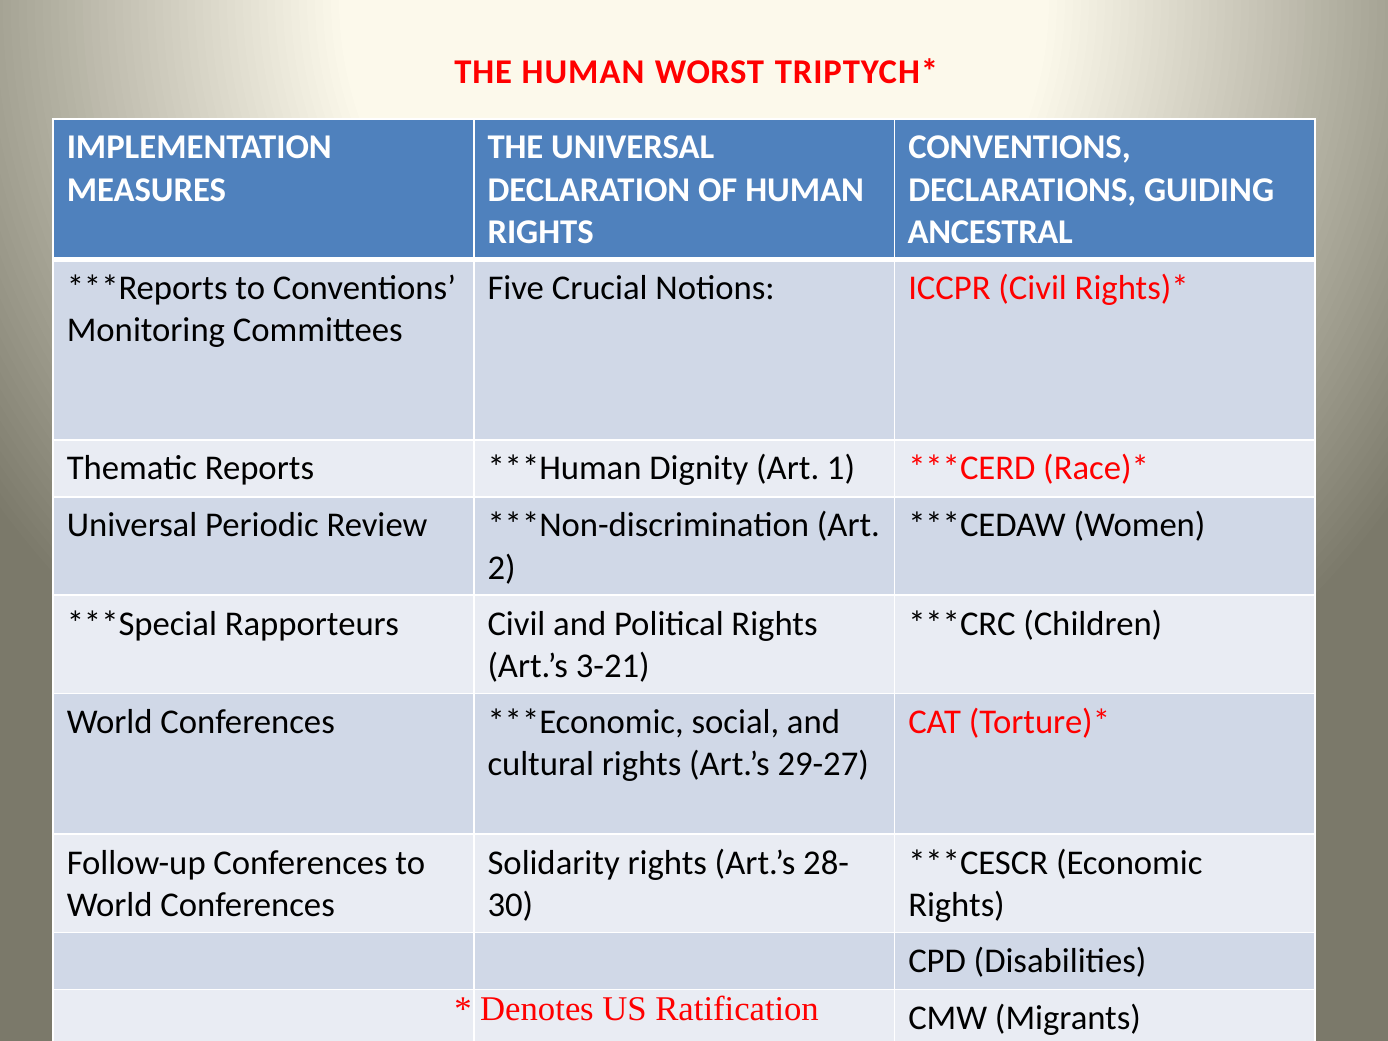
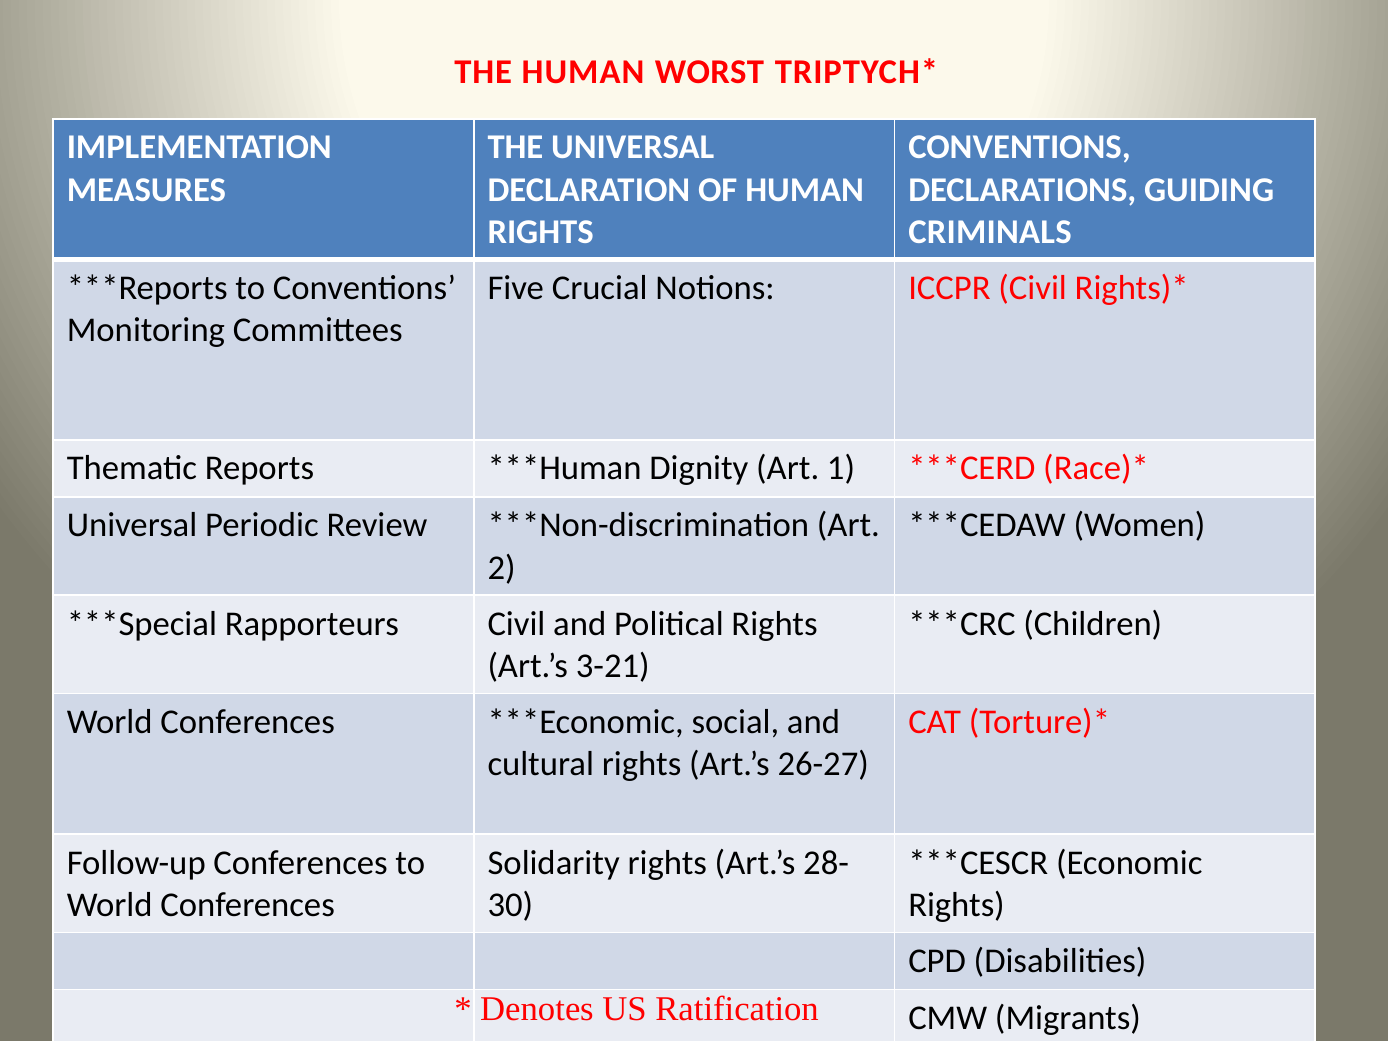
ANCESTRAL: ANCESTRAL -> CRIMINALS
29-27: 29-27 -> 26-27
